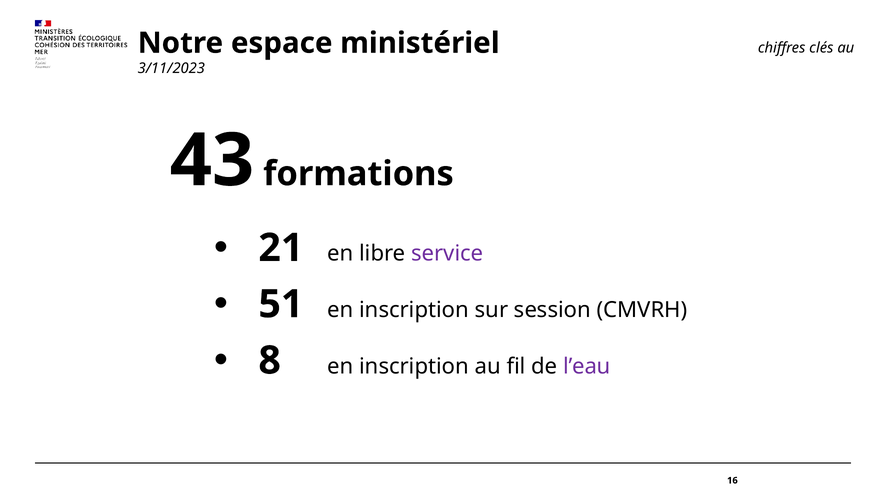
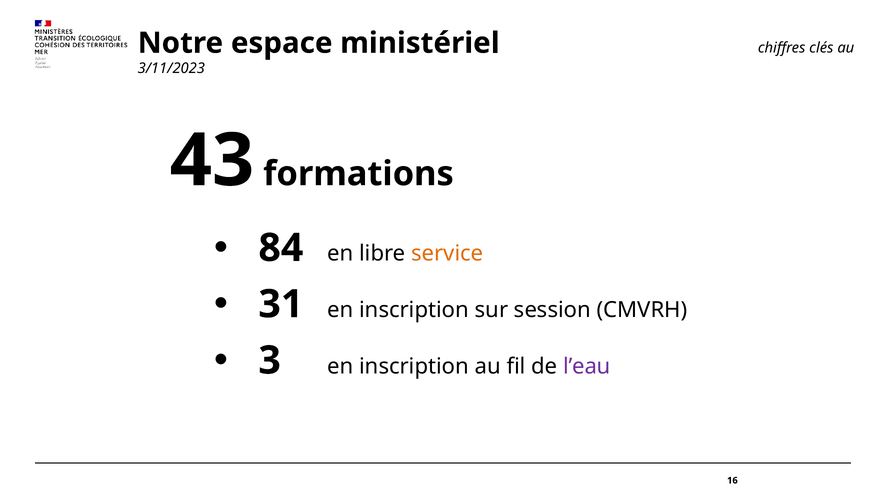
21: 21 -> 84
service colour: purple -> orange
51: 51 -> 31
8: 8 -> 3
